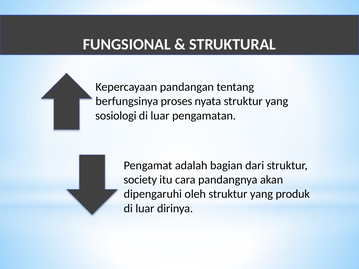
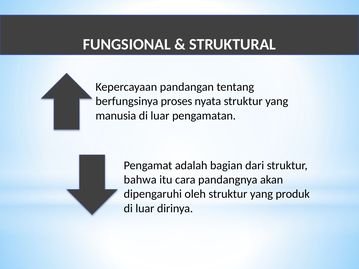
sosiologi: sosiologi -> manusia
society: society -> bahwa
